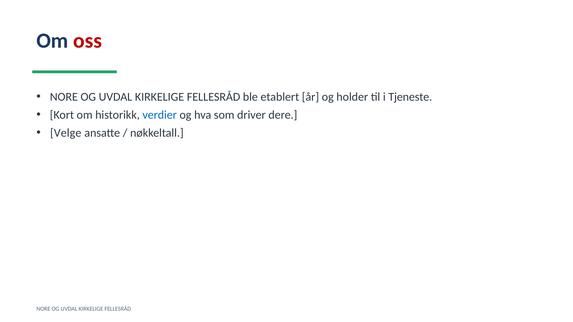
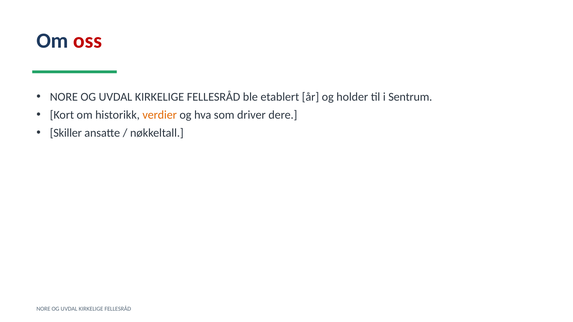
Tjeneste: Tjeneste -> Sentrum
verdier colour: blue -> orange
Velge: Velge -> Skiller
